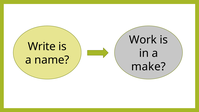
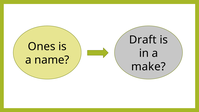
Work: Work -> Draft
Write: Write -> Ones
